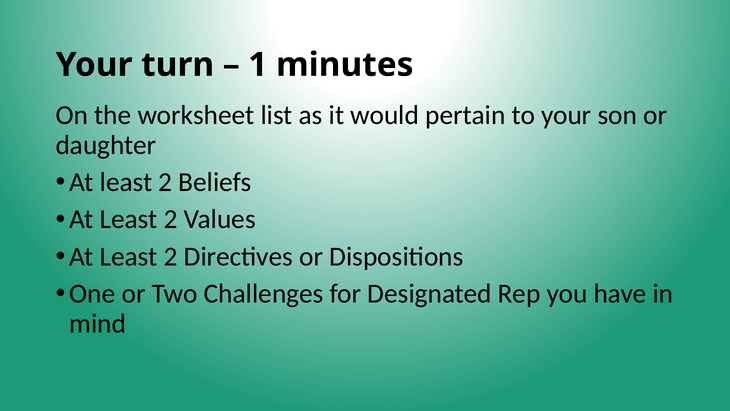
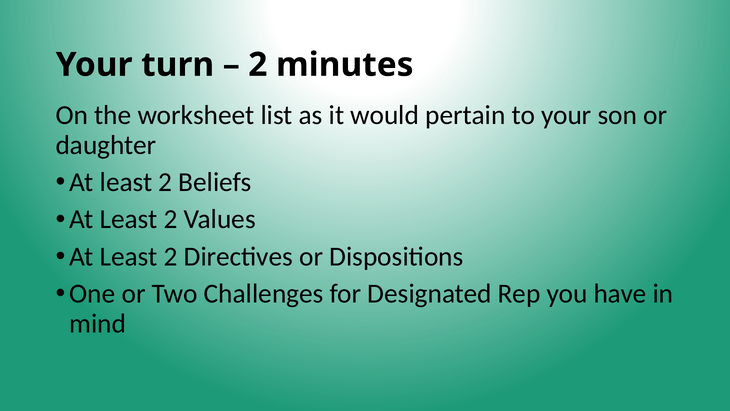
1 at (258, 65): 1 -> 2
